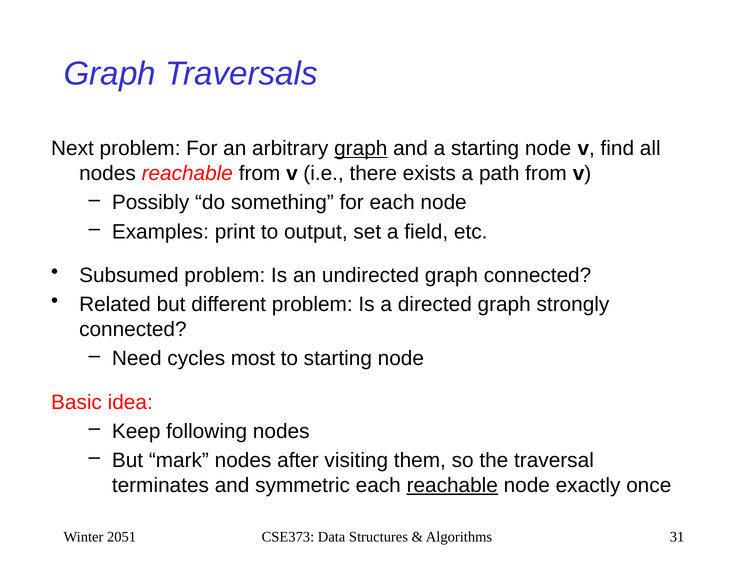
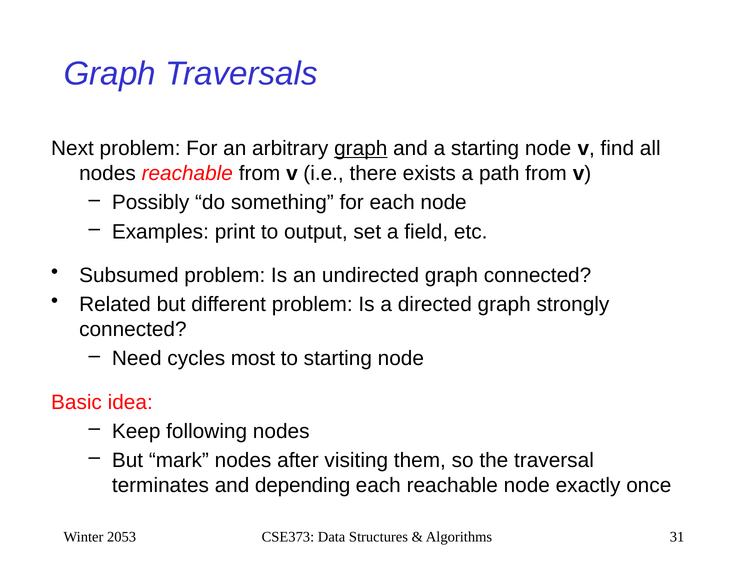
symmetric: symmetric -> depending
reachable at (452, 485) underline: present -> none
2051: 2051 -> 2053
